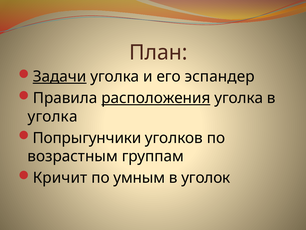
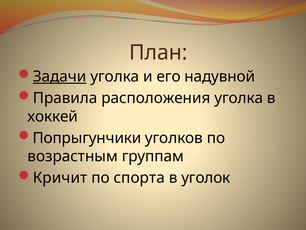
эспандер: эспандер -> надувной
расположения underline: present -> none
уголка at (53, 116): уголка -> хоккей
умным: умным -> спорта
